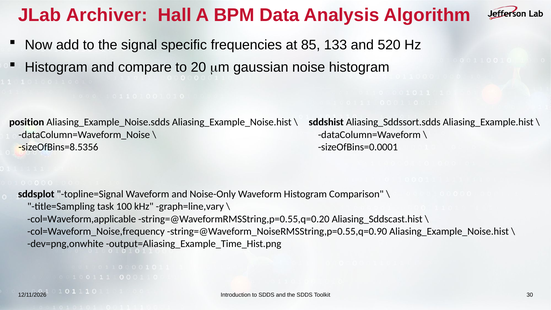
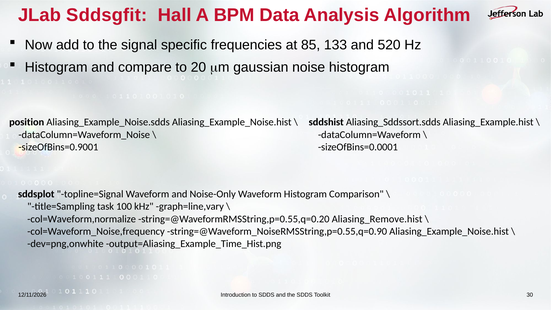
Archiver: Archiver -> Sddsgfit
sizeOfBins=8.5356: sizeOfBins=8.5356 -> sizeOfBins=0.9001
col=Waveform,applicable: col=Waveform,applicable -> col=Waveform,normalize
Aliasing_Sddscast.hist: Aliasing_Sddscast.hist -> Aliasing_Remove.hist
